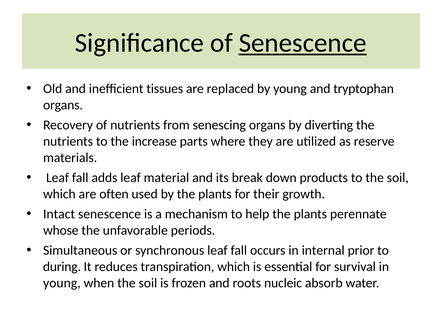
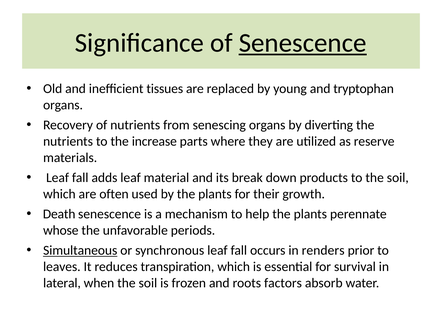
Intact: Intact -> Death
Simultaneous underline: none -> present
internal: internal -> renders
during: during -> leaves
young at (62, 283): young -> lateral
nucleic: nucleic -> factors
